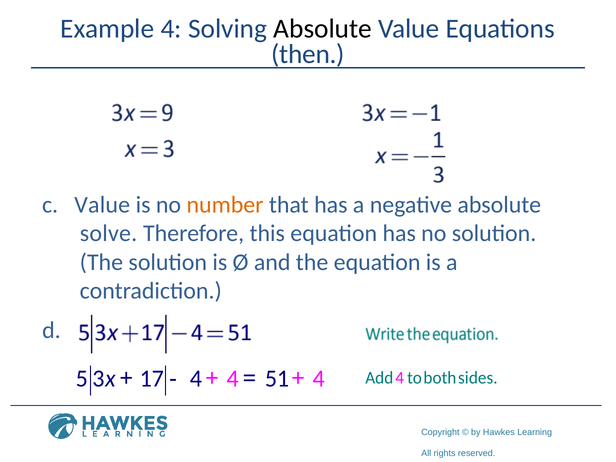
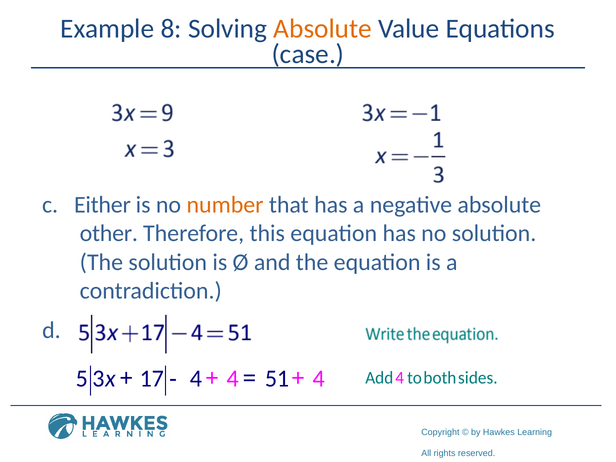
Example 4: 4 -> 8
Absolute at (323, 29) colour: black -> orange
then: then -> case
c Value: Value -> Either
solve: solve -> other
